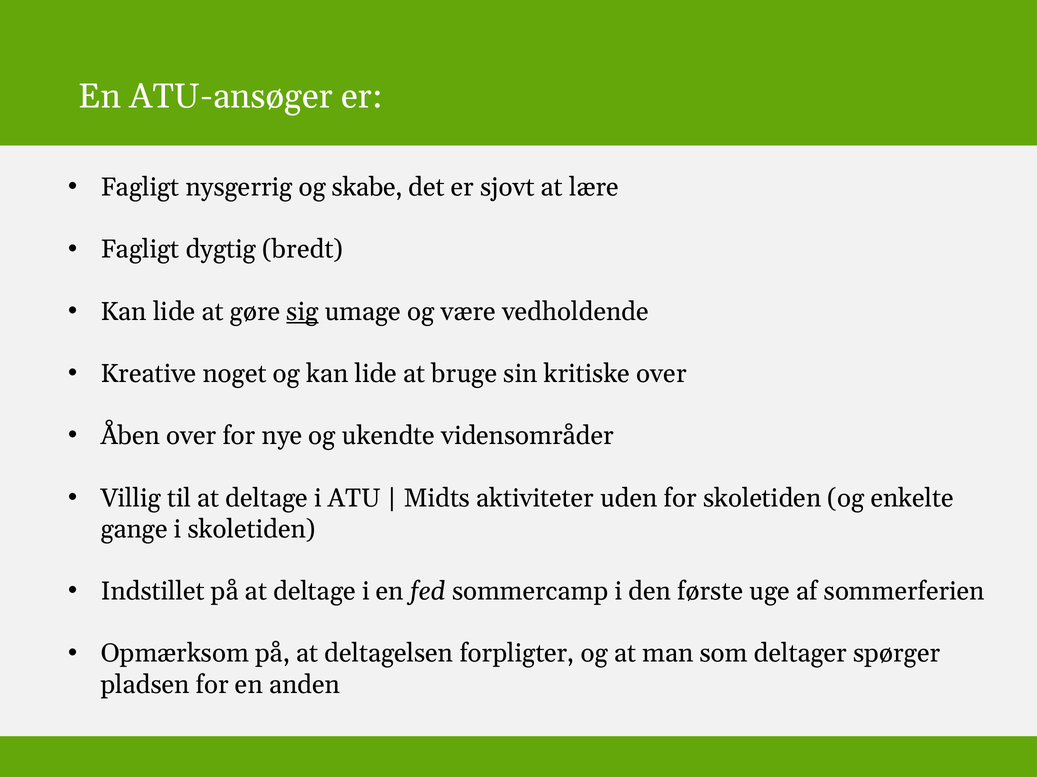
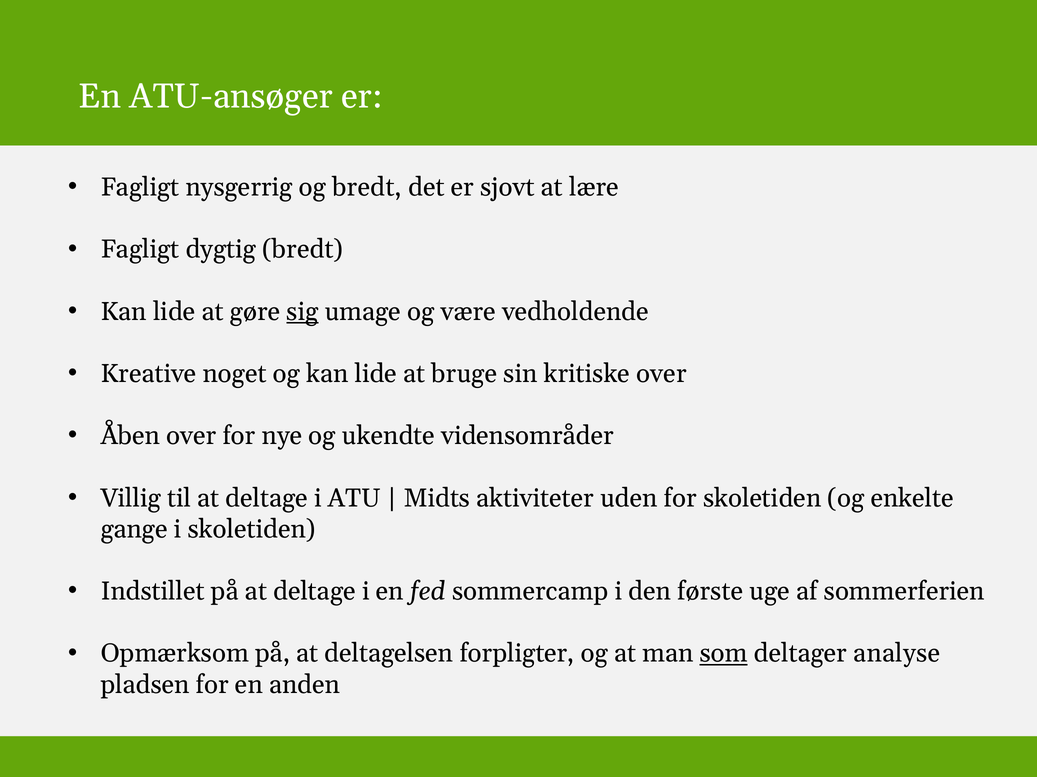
og skabe: skabe -> bredt
som underline: none -> present
spørger: spørger -> analyse
